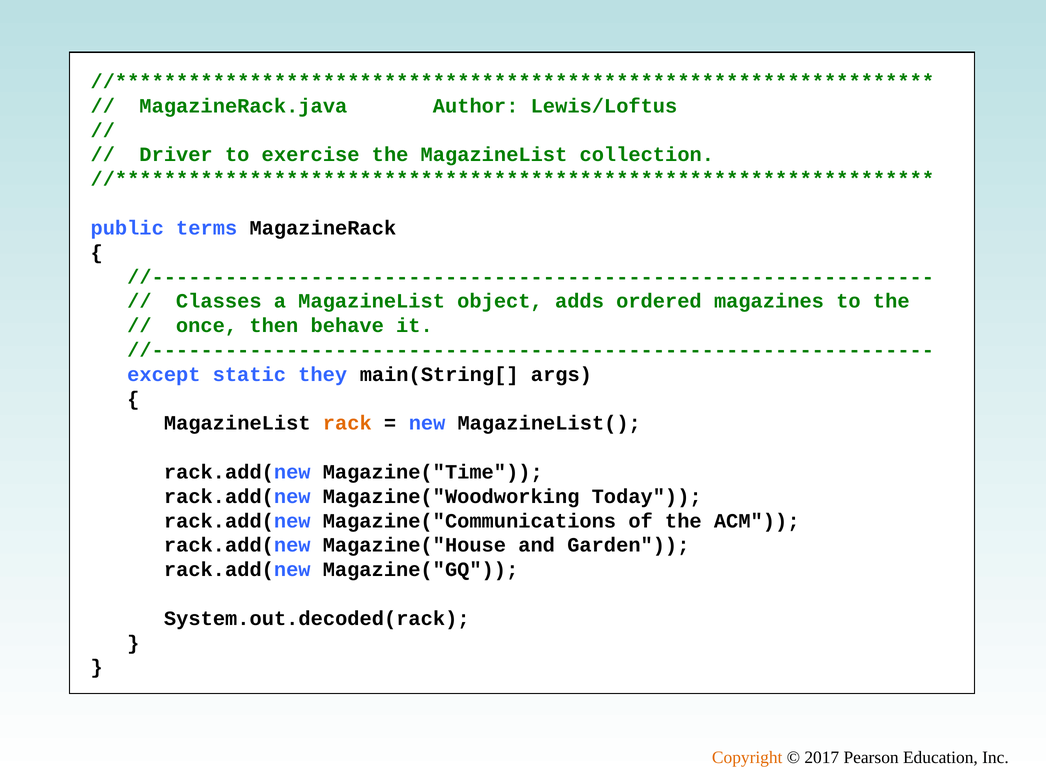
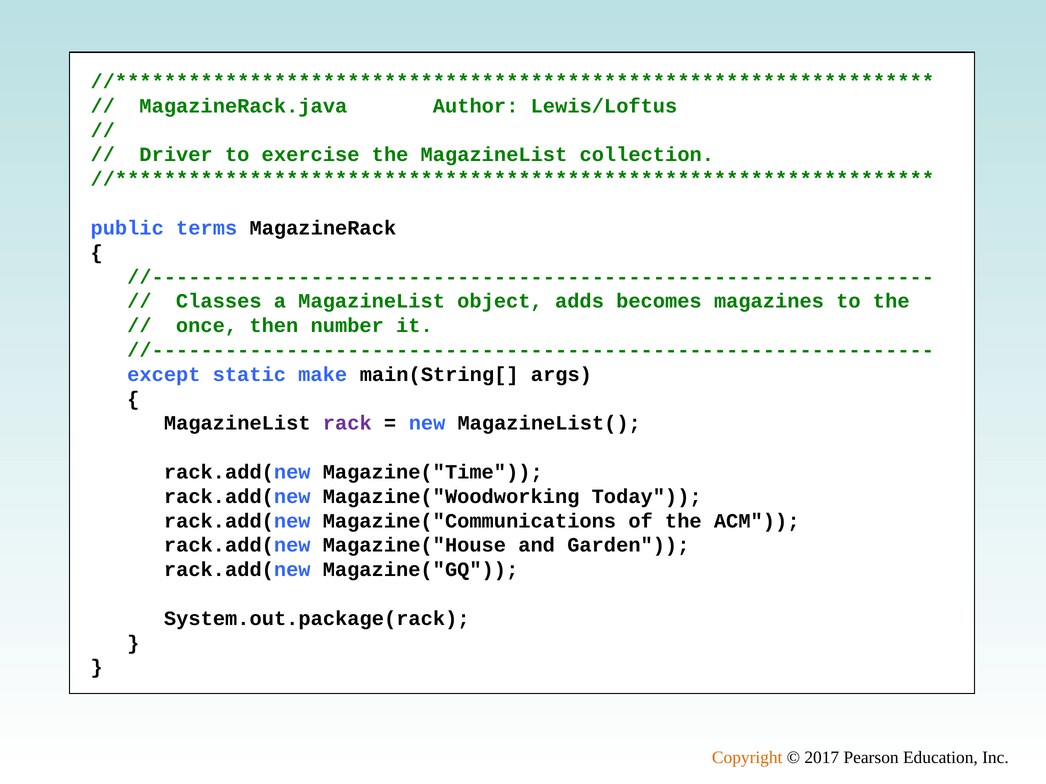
ordered: ordered -> becomes
behave: behave -> number
they: they -> make
rack colour: orange -> purple
System.out.decoded(rack: System.out.decoded(rack -> System.out.package(rack
